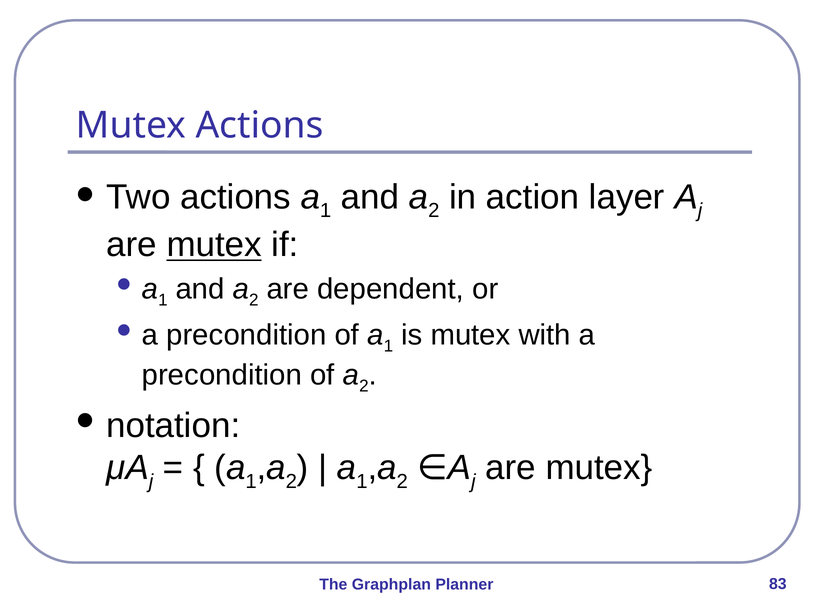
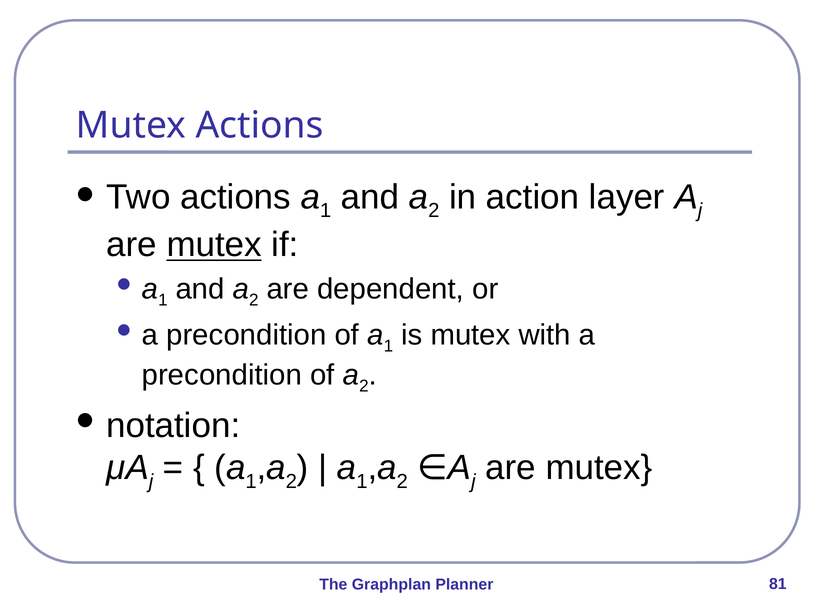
83: 83 -> 81
